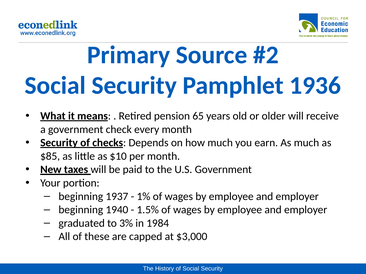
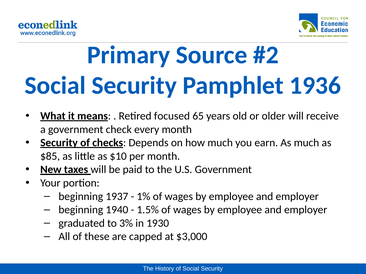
pension: pension -> focused
1984: 1984 -> 1930
